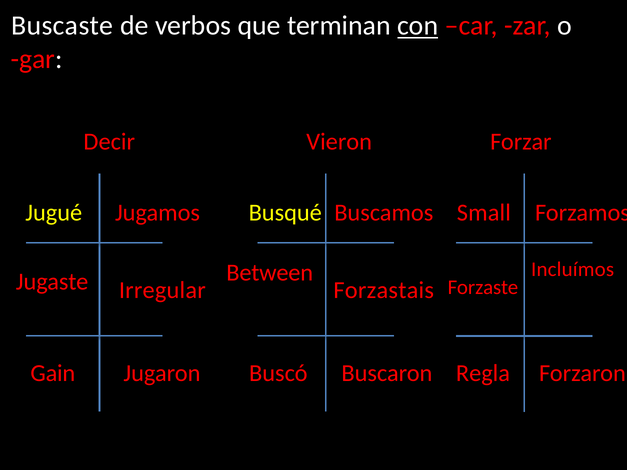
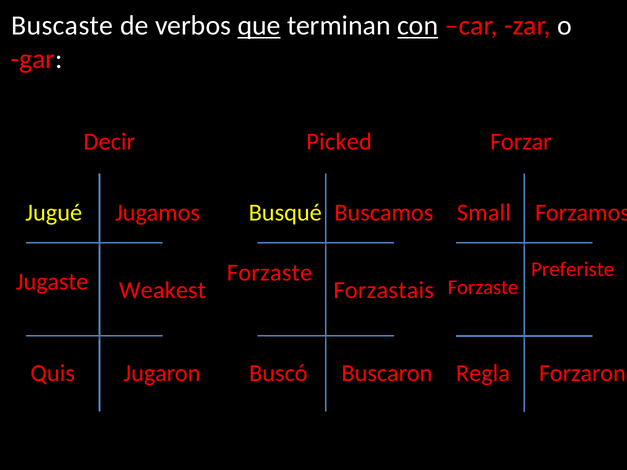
que underline: none -> present
Vieron: Vieron -> Picked
Incluímos: Incluímos -> Preferiste
Between at (270, 273): Between -> Forzaste
Irregular: Irregular -> Weakest
Gain: Gain -> Quis
